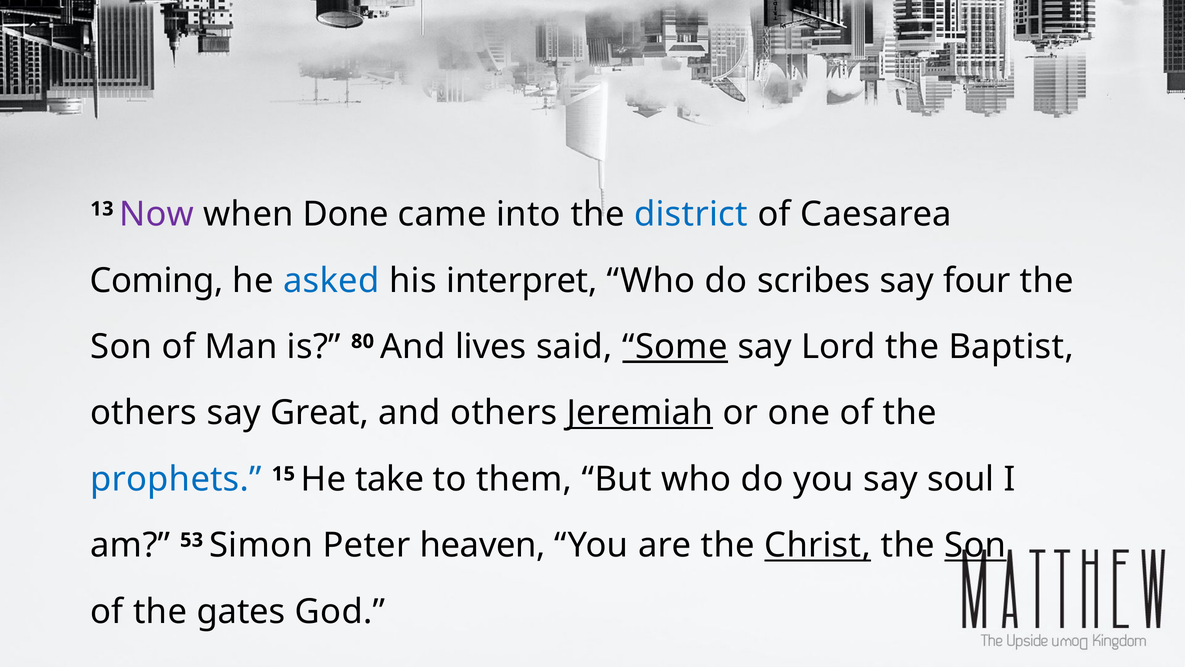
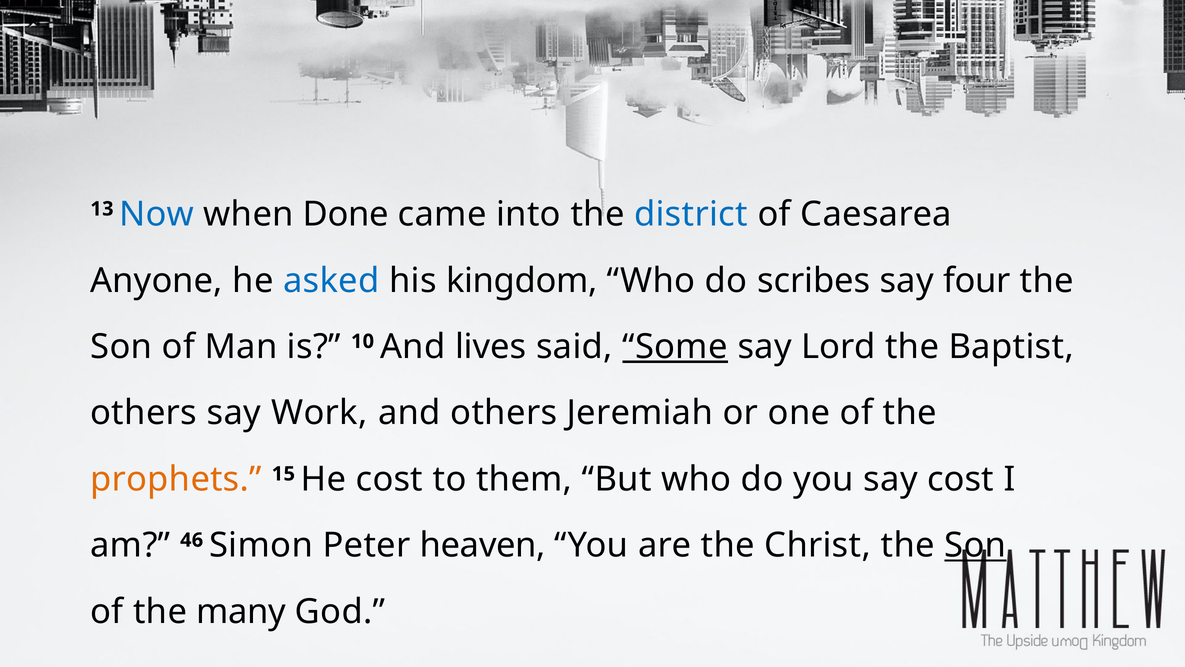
Now colour: purple -> blue
Coming: Coming -> Anyone
interpret: interpret -> kingdom
80: 80 -> 10
Great: Great -> Work
Jeremiah underline: present -> none
prophets colour: blue -> orange
He take: take -> cost
say soul: soul -> cost
53: 53 -> 46
Christ underline: present -> none
gates: gates -> many
